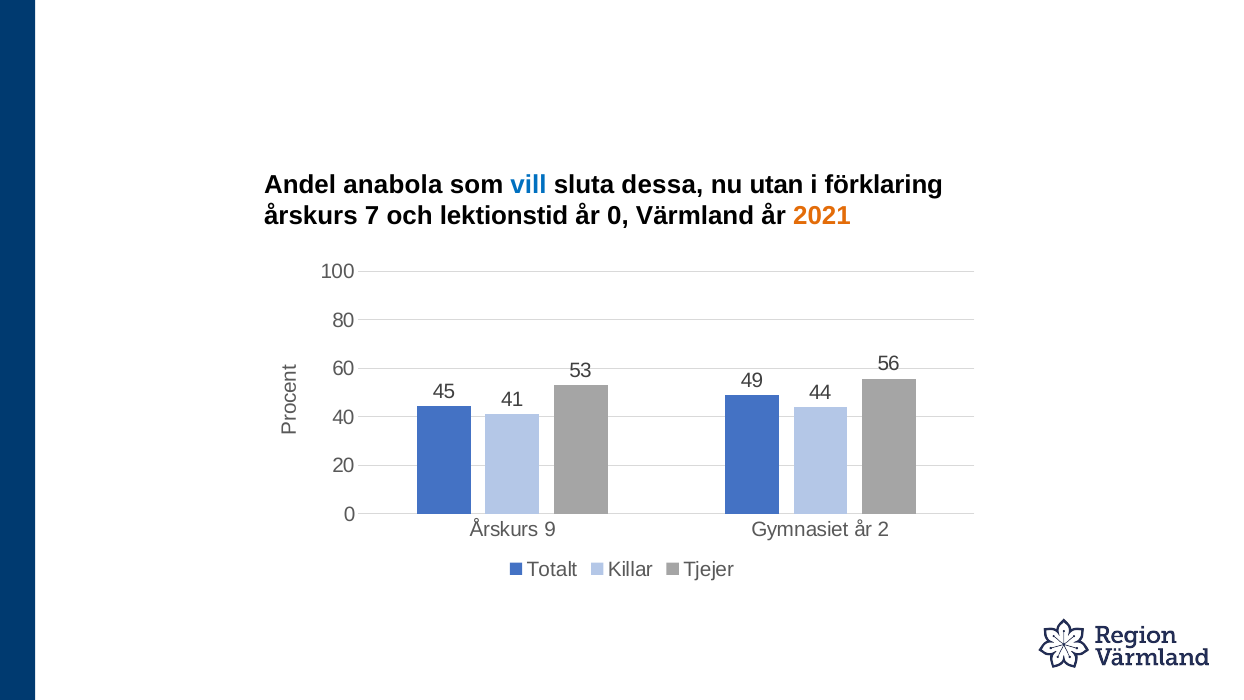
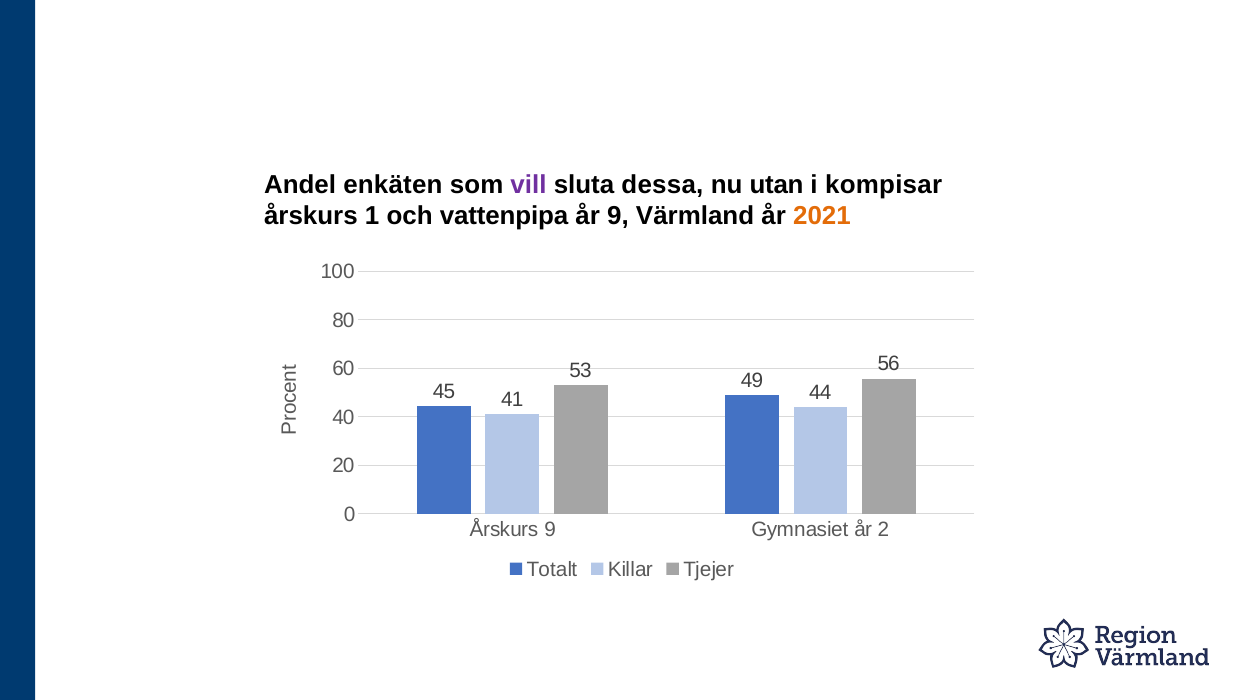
anabola: anabola -> enkäten
vill colour: blue -> purple
förklaring: förklaring -> kompisar
7: 7 -> 1
lektionstid: lektionstid -> vattenpipa
år 0: 0 -> 9
